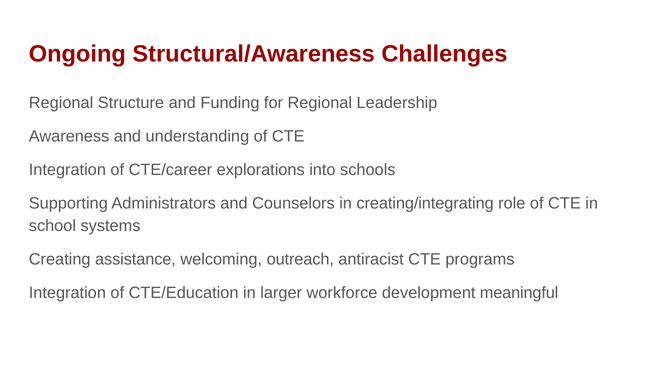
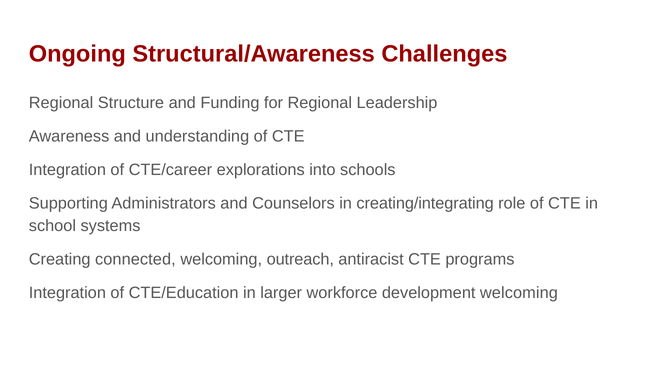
assistance: assistance -> connected
development meaningful: meaningful -> welcoming
